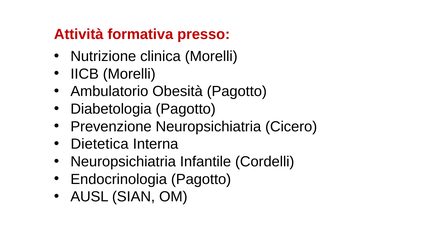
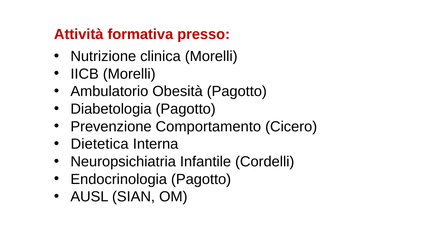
Prevenzione Neuropsichiatria: Neuropsichiatria -> Comportamento
